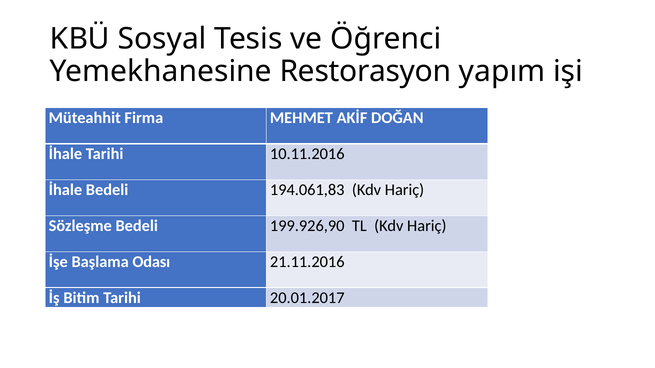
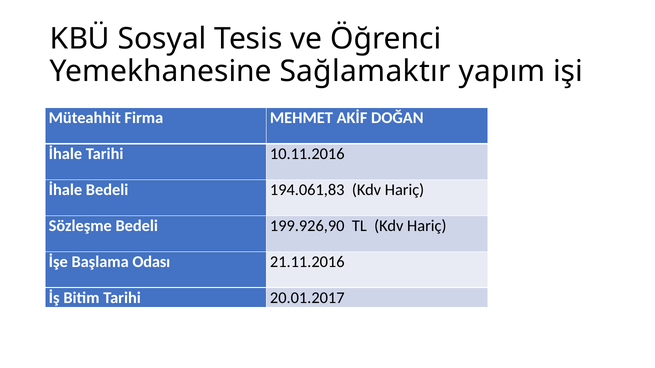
Restorasyon: Restorasyon -> Sağlamaktır
